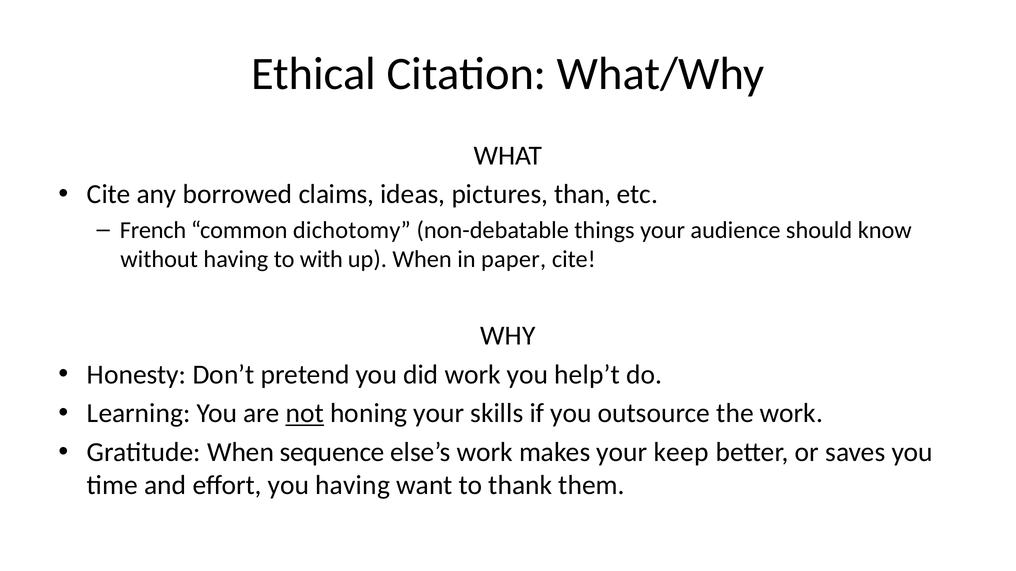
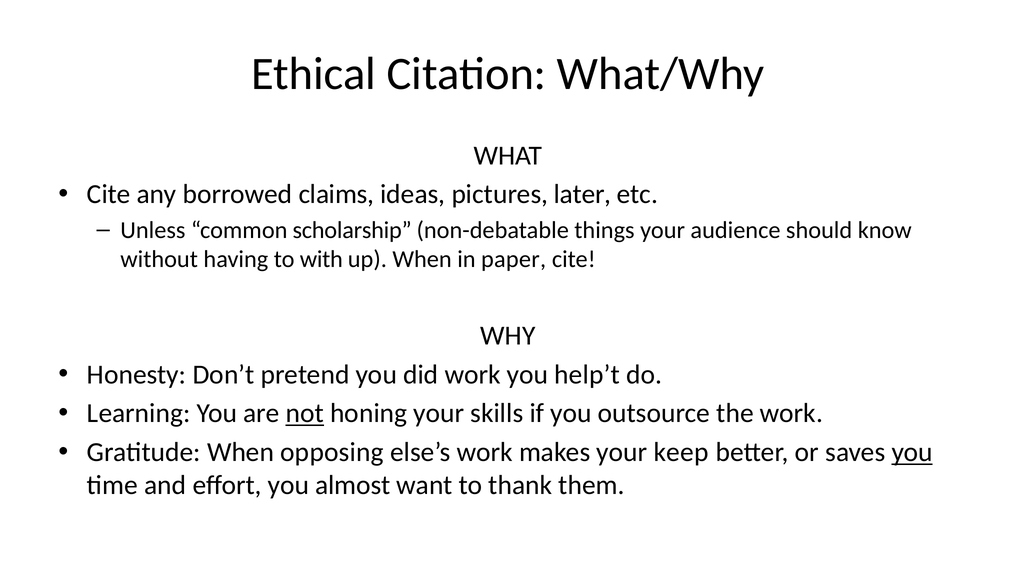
than: than -> later
French: French -> Unless
dichotomy: dichotomy -> scholarship
sequence: sequence -> opposing
you at (912, 453) underline: none -> present
you having: having -> almost
